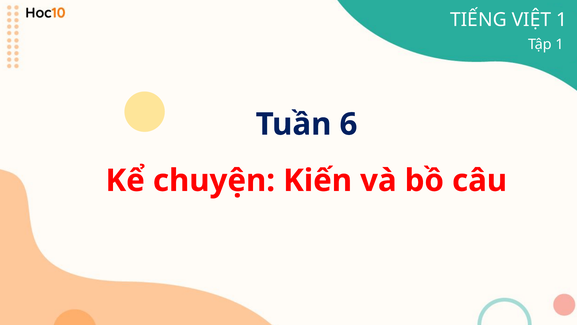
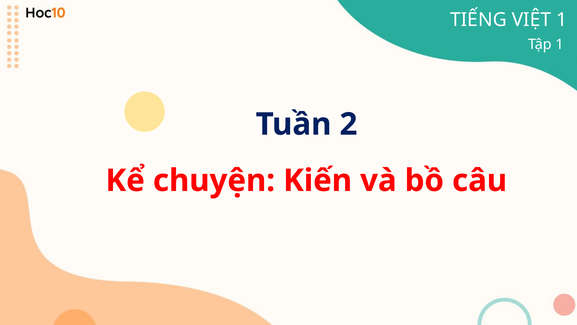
6: 6 -> 2
